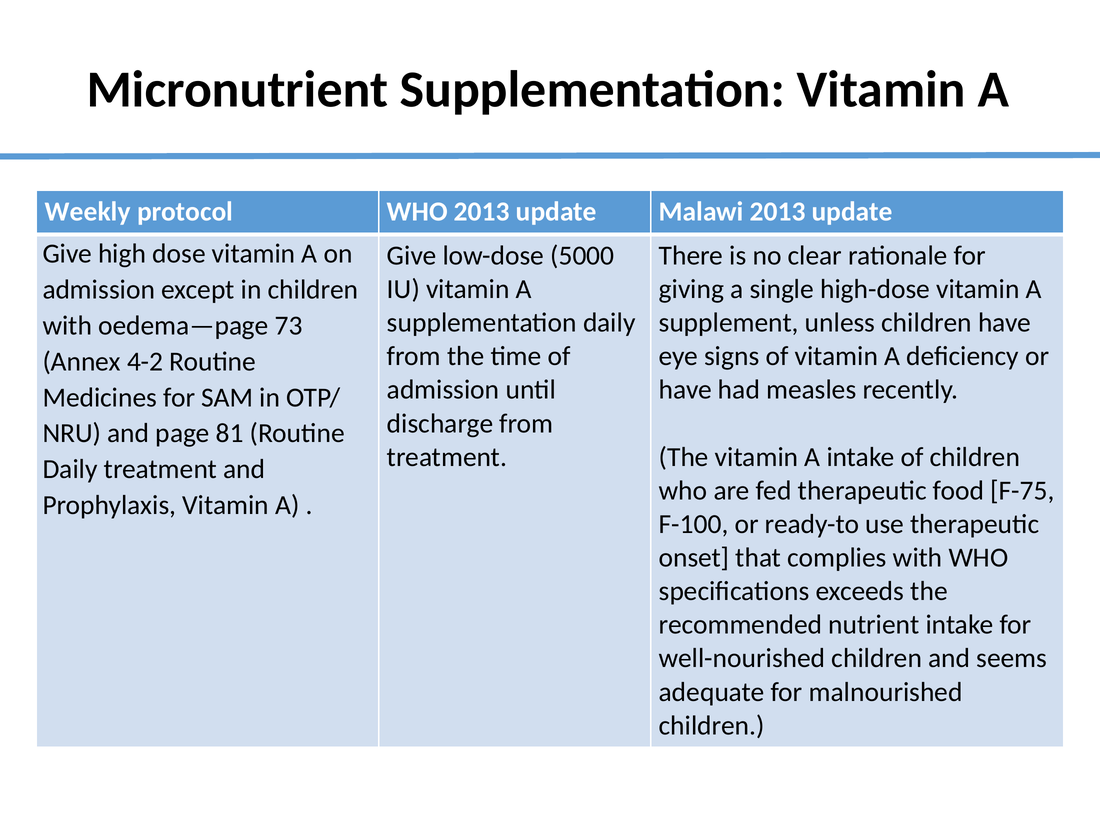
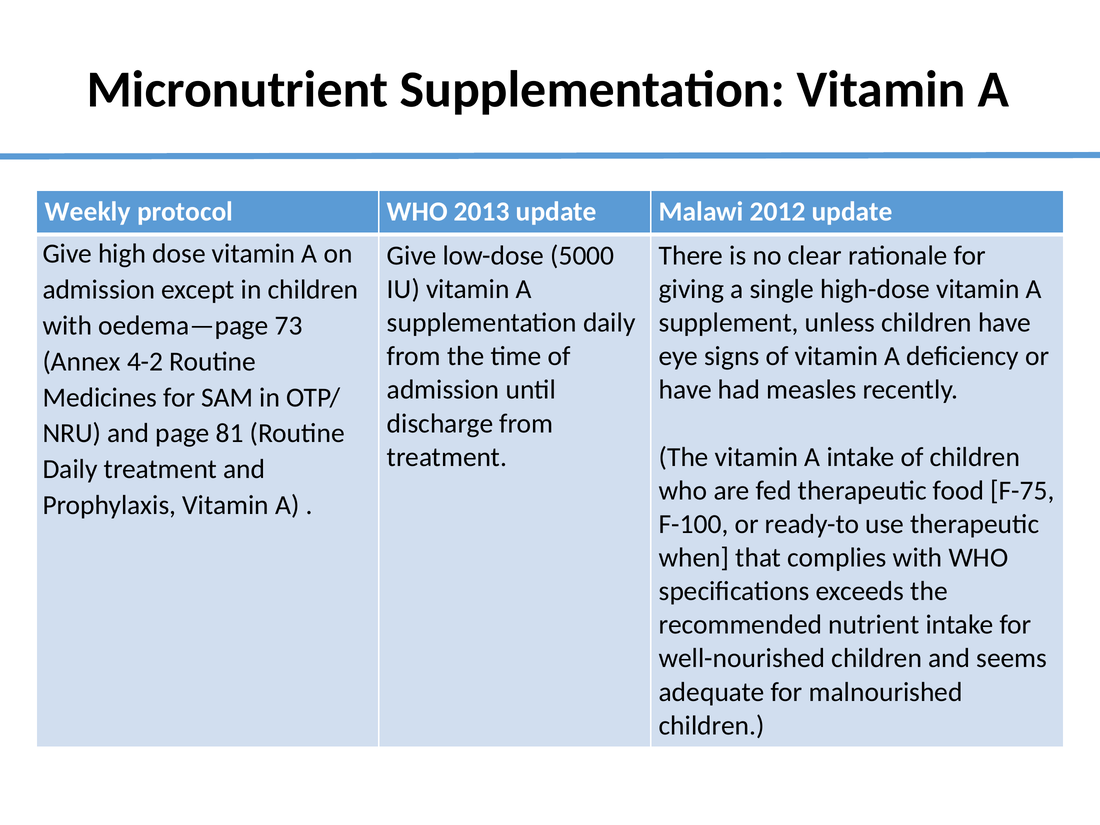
Malawi 2013: 2013 -> 2012
onset: onset -> when
